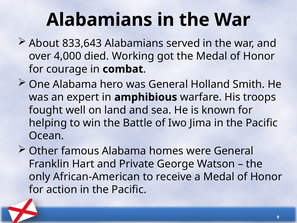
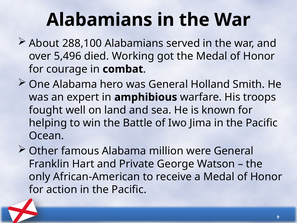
833,643: 833,643 -> 288,100
4,000: 4,000 -> 5,496
homes: homes -> million
